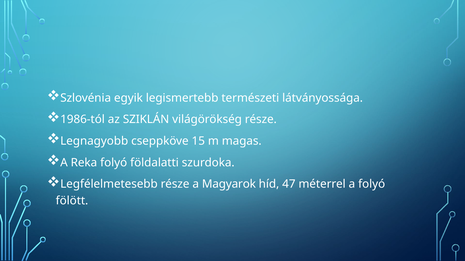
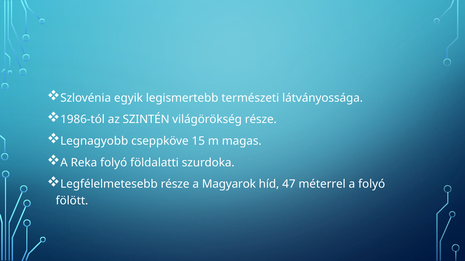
SZIKLÁN: SZIKLÁN -> SZINTÉN
